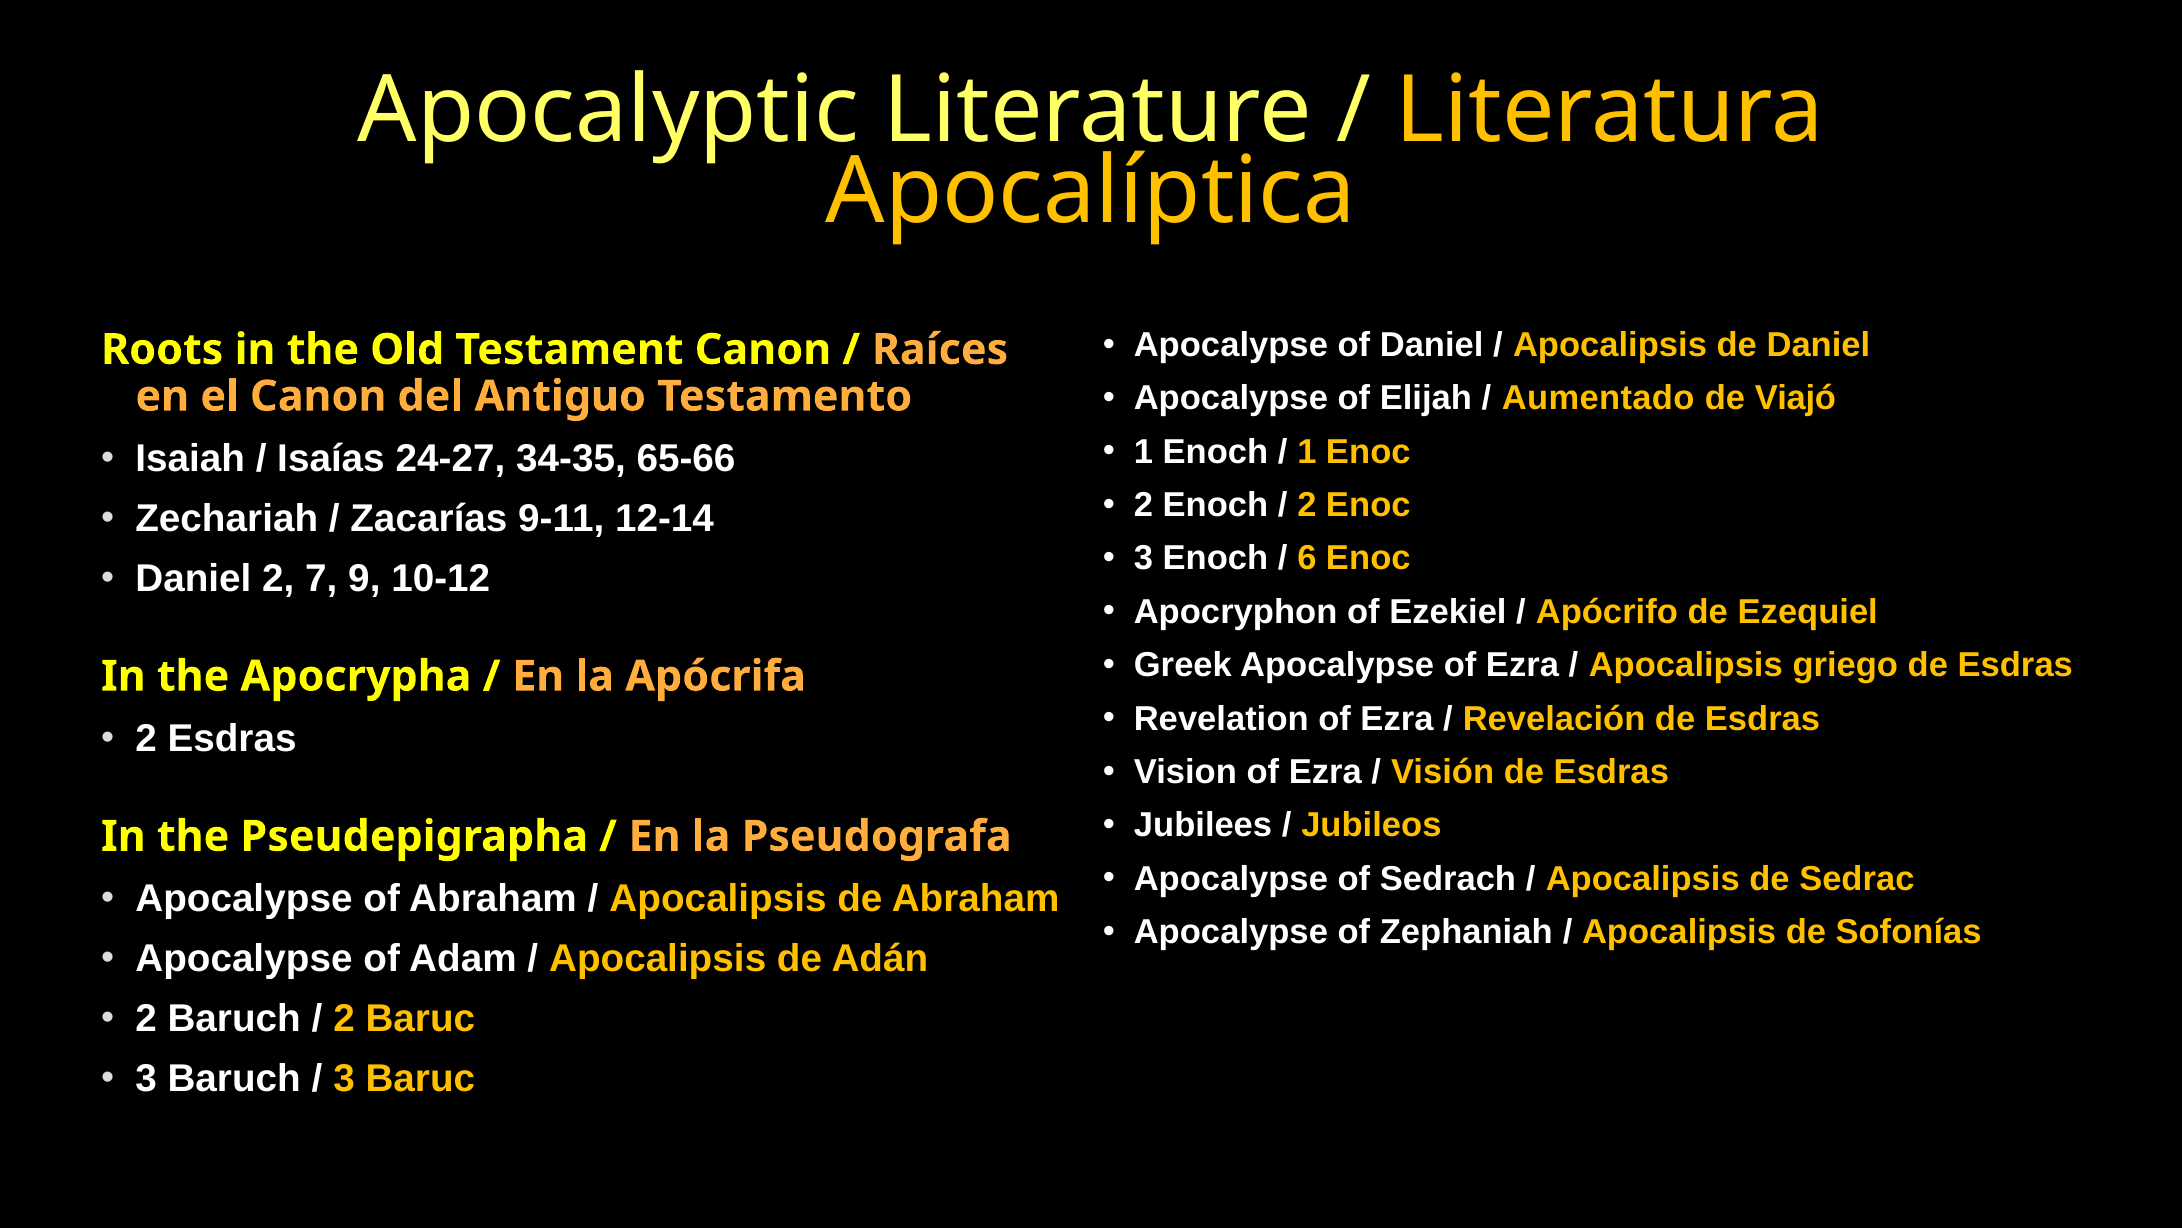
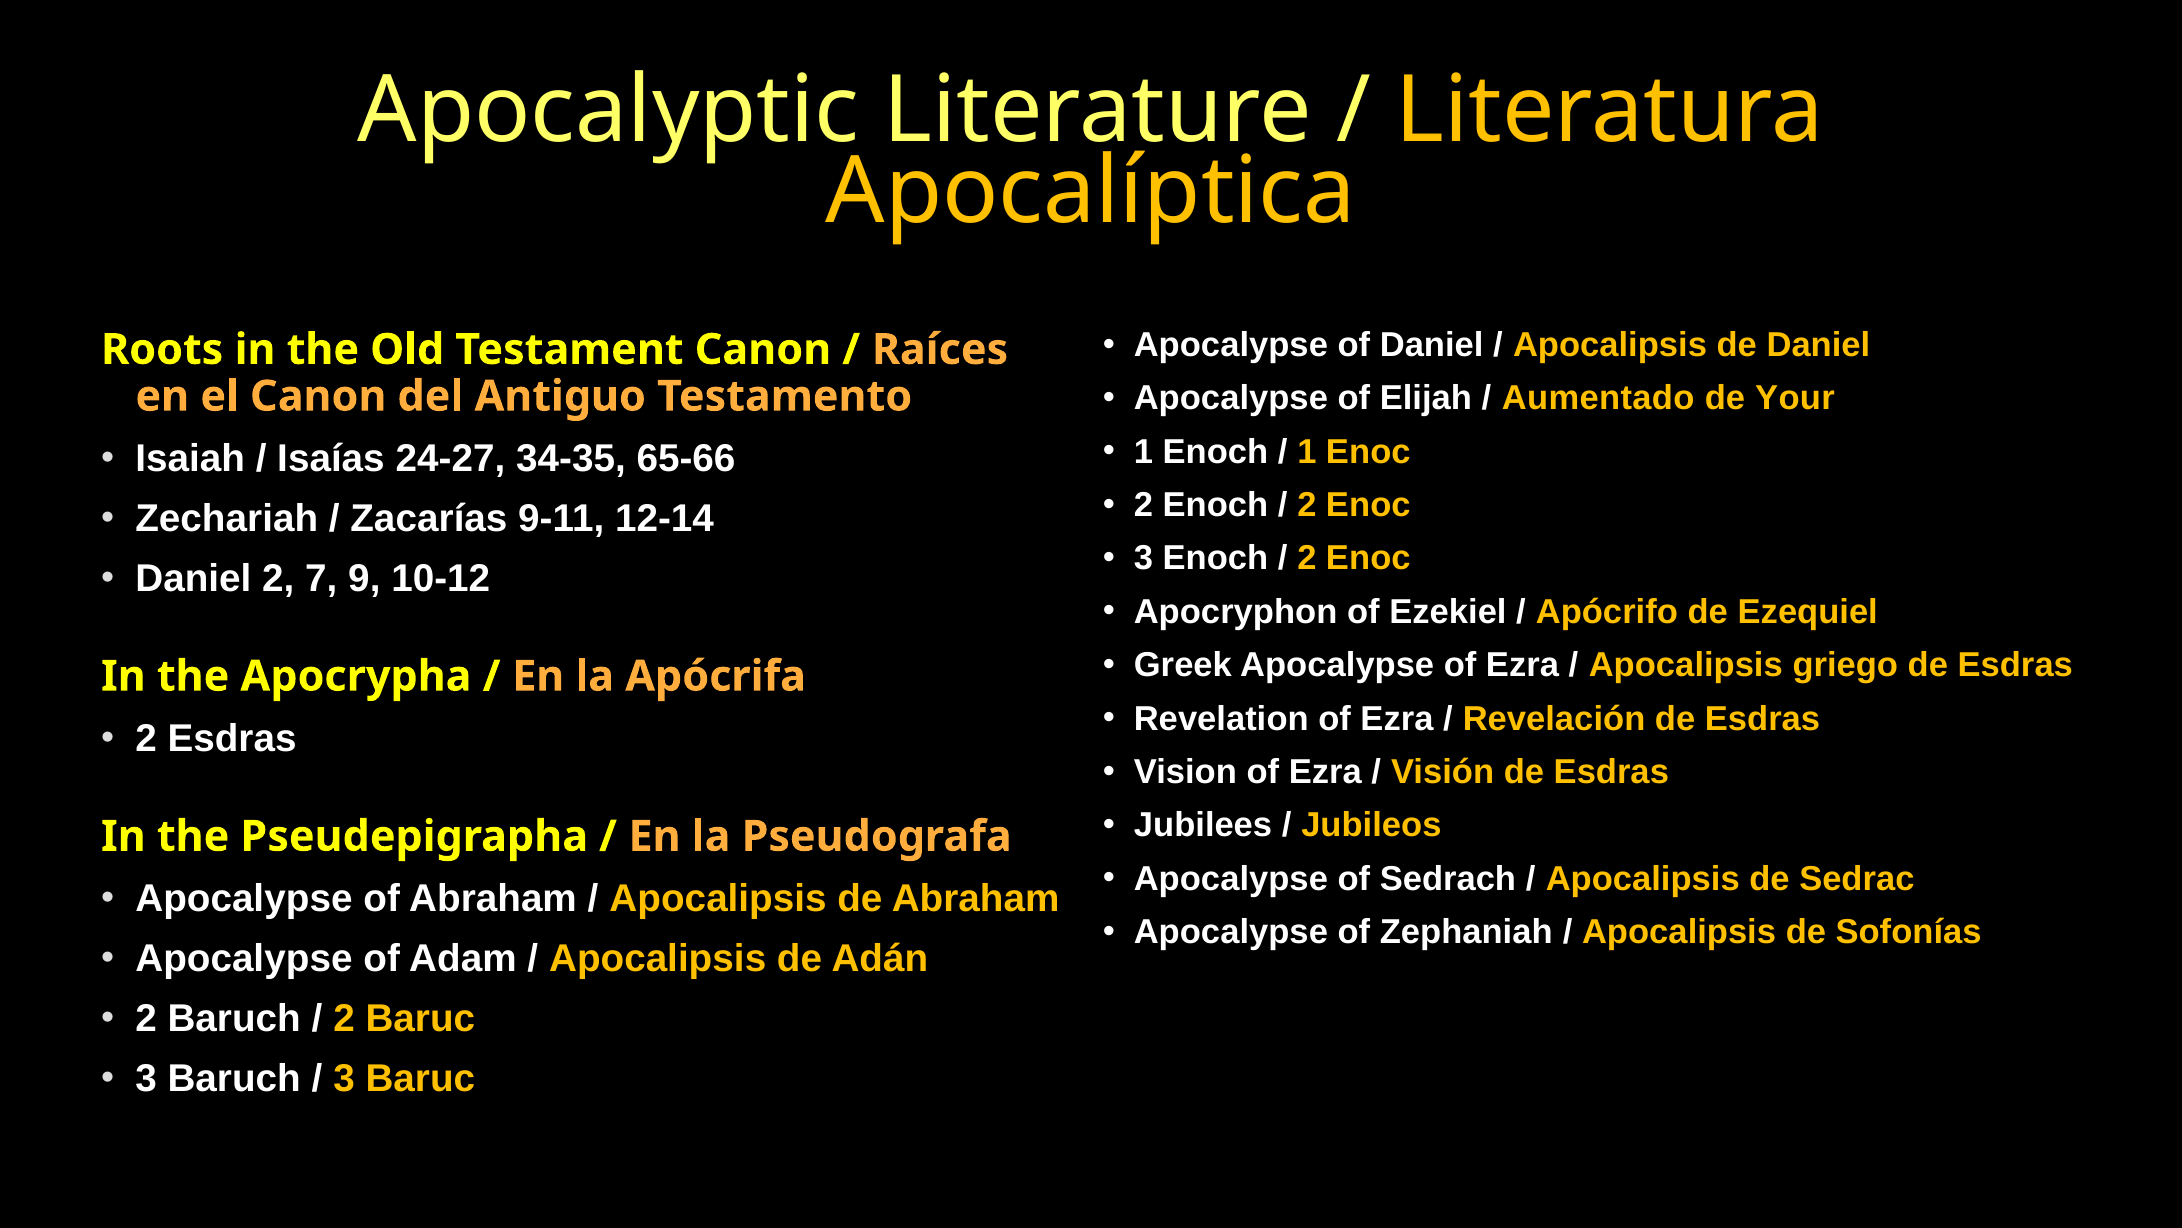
Viajó: Viajó -> Your
6 at (1307, 558): 6 -> 2
